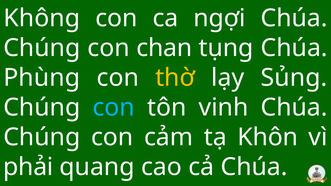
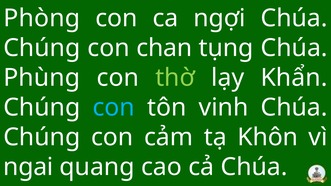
Không: Không -> Phòng
thờ colour: yellow -> light green
Sủng: Sủng -> Khẩn
phải: phải -> ngai
